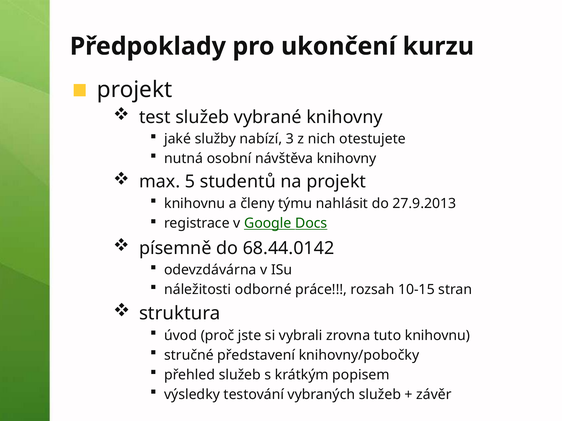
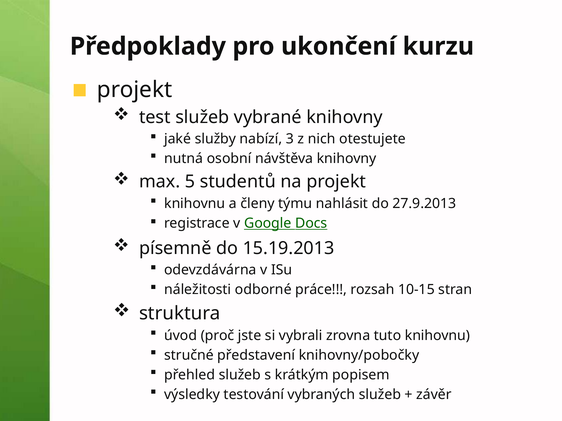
68.44.0142: 68.44.0142 -> 15.19.2013
